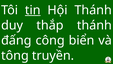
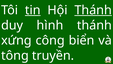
Thánh at (93, 10) underline: none -> present
thắp: thắp -> hình
đấng: đấng -> xứng
